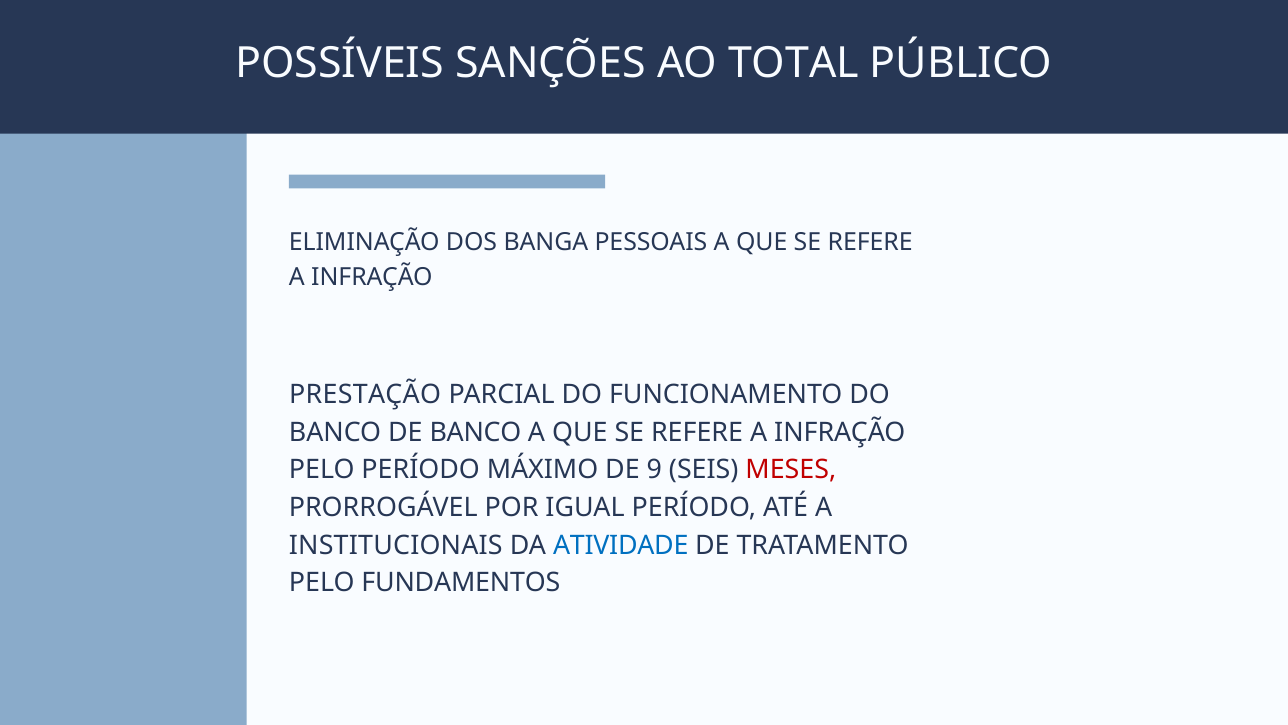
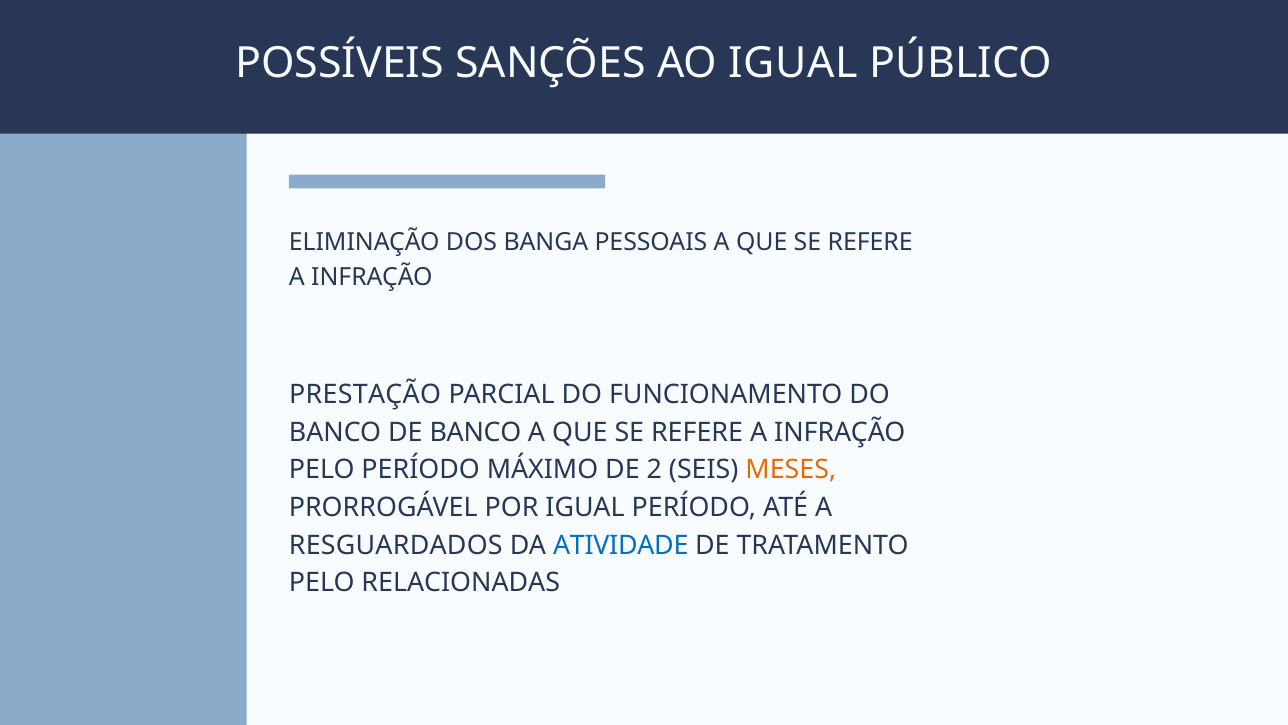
AO TOTAL: TOTAL -> IGUAL
9: 9 -> 2
MESES colour: red -> orange
INSTITUCIONAIS: INSTITUCIONAIS -> RESGUARDADOS
FUNDAMENTOS: FUNDAMENTOS -> RELACIONADAS
